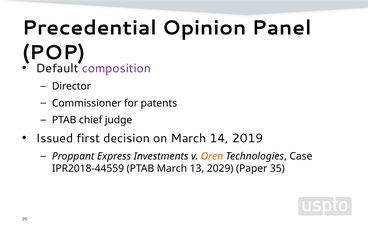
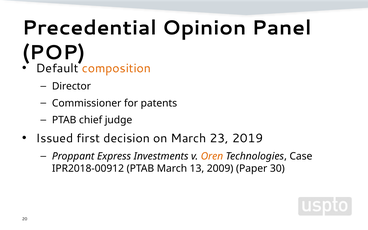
composition colour: purple -> orange
14: 14 -> 23
IPR2018-44559: IPR2018-44559 -> IPR2018-00912
2029: 2029 -> 2009
35: 35 -> 30
